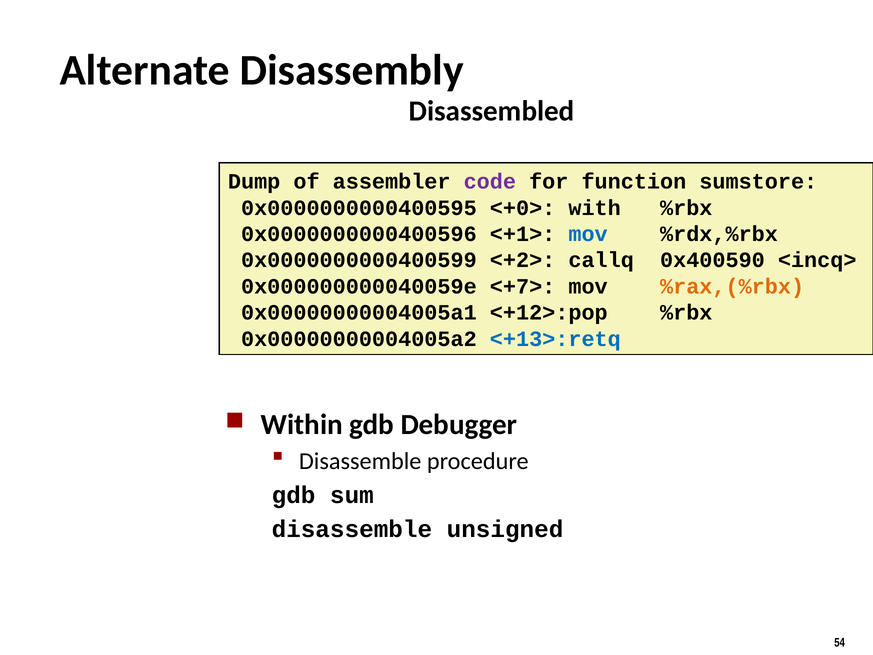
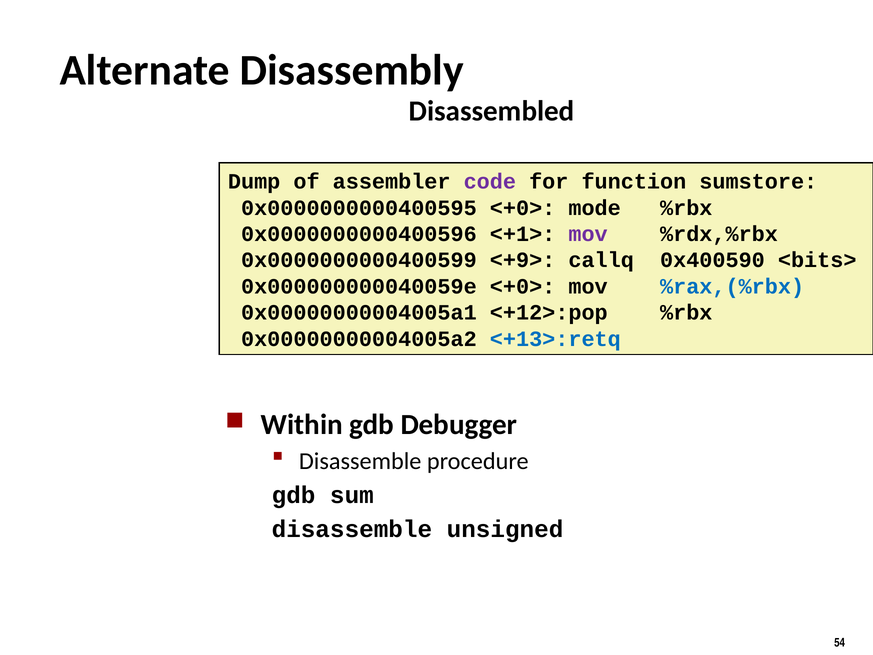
with: with -> mode
mov at (588, 234) colour: blue -> purple
<+2>: <+2> -> <+9>
<incq>: <incq> -> <bits>
0x000000000040059e <+7>: <+7> -> <+0>
%rax,(%rbx colour: orange -> blue
